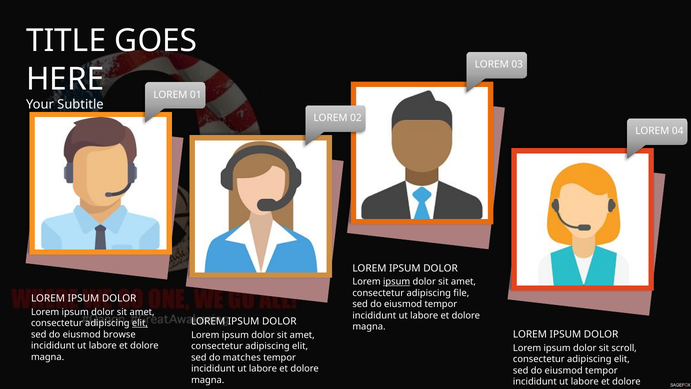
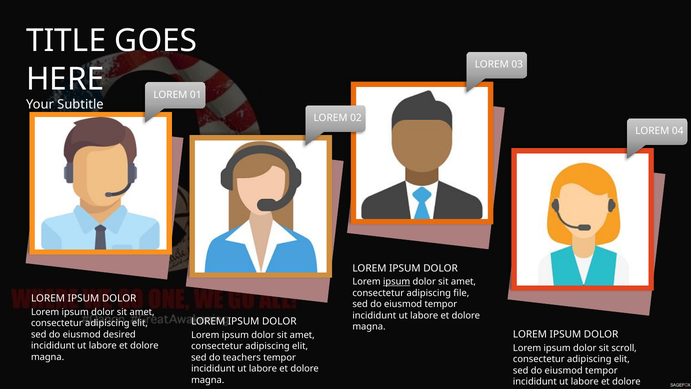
elit at (140, 323) underline: present -> none
browse: browse -> desired
matches: matches -> teachers
